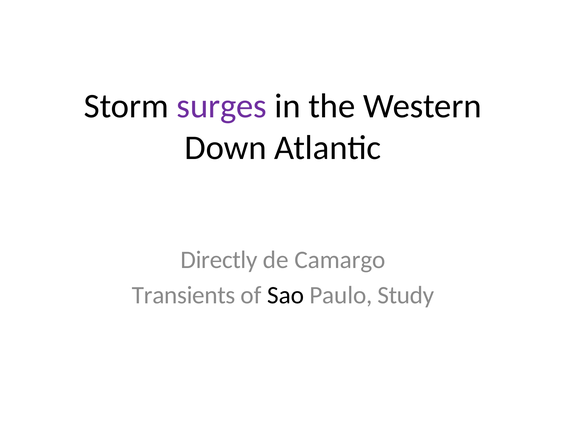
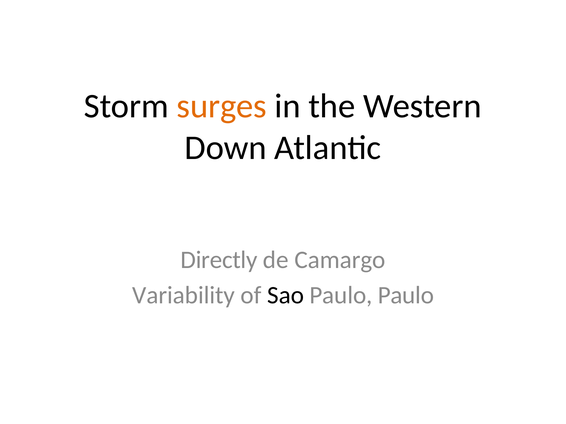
surges colour: purple -> orange
Transients: Transients -> Variability
Paulo Study: Study -> Paulo
